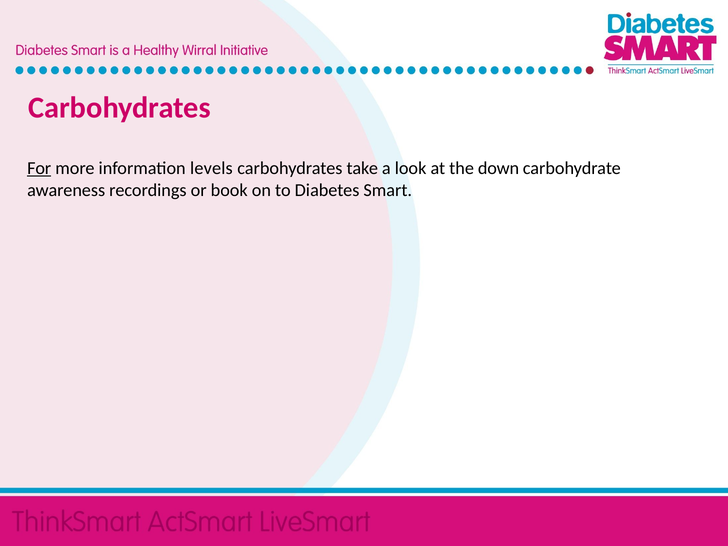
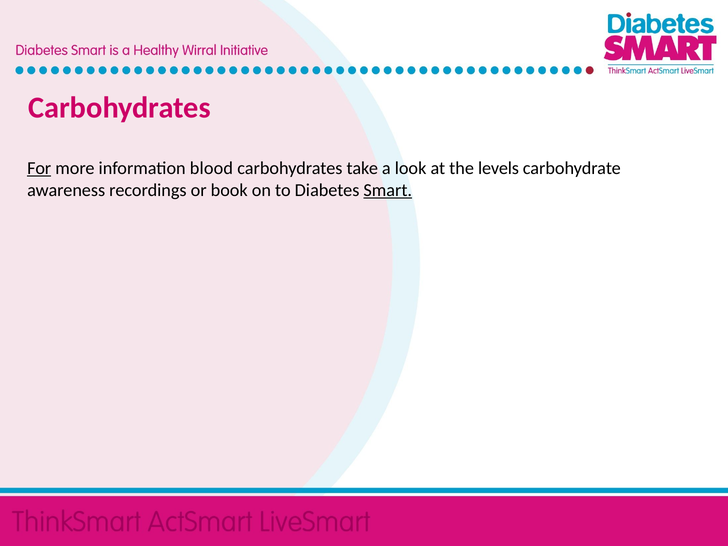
levels: levels -> blood
down: down -> levels
Smart underline: none -> present
